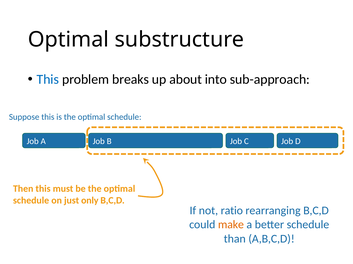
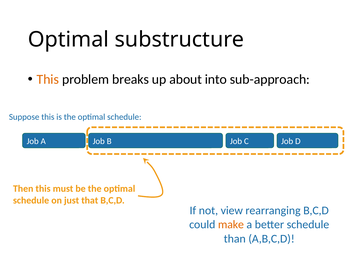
This at (48, 80) colour: blue -> orange
only: only -> that
ratio: ratio -> view
